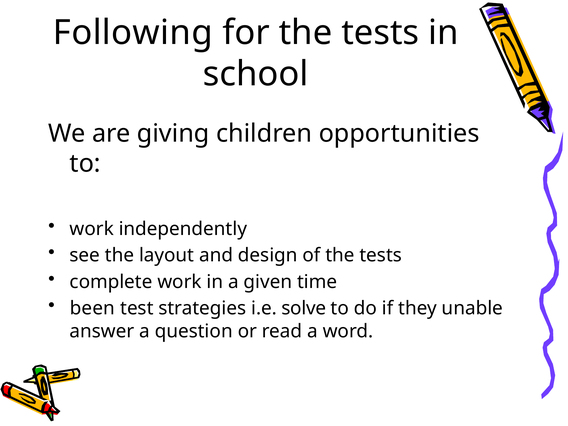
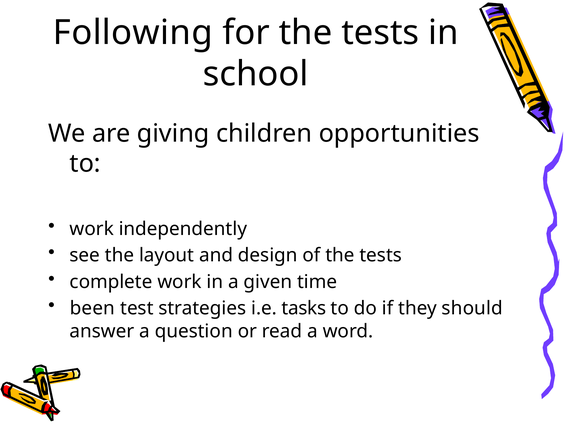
solve: solve -> tasks
unable: unable -> should
